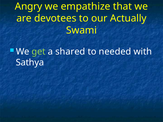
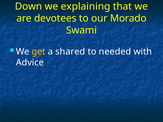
Angry: Angry -> Down
empathize: empathize -> explaining
Actually: Actually -> Morado
get colour: light green -> yellow
Sathya: Sathya -> Advice
